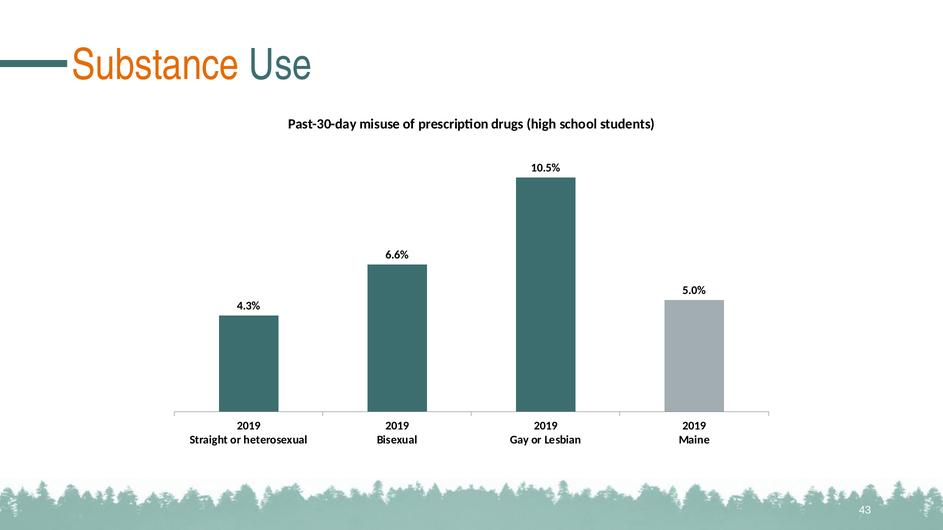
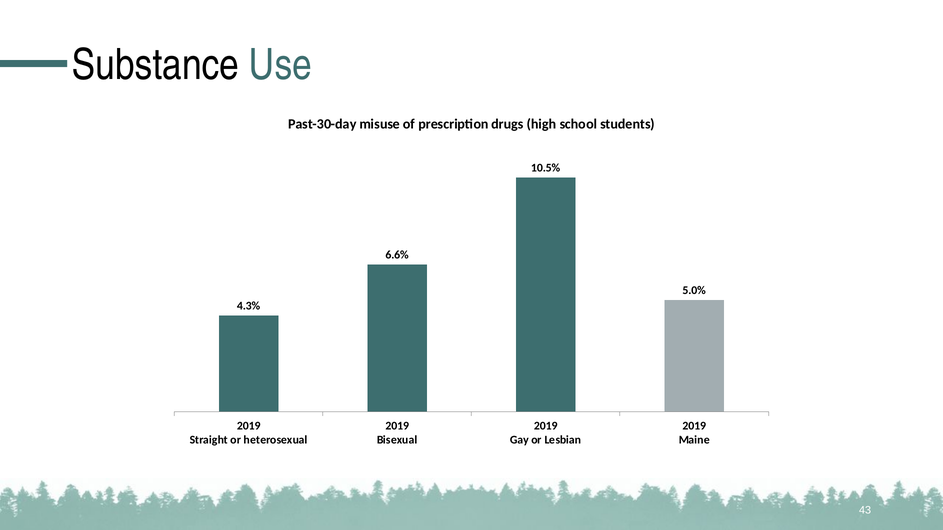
Substance colour: orange -> black
